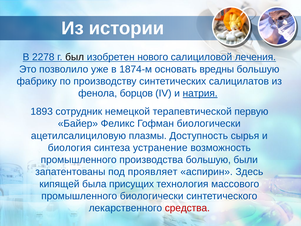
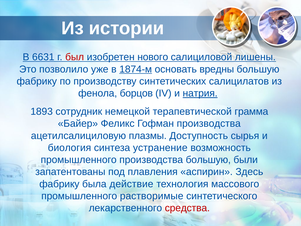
2278: 2278 -> 6631
был colour: black -> red
лечения: лечения -> лишены
1874-м underline: none -> present
первую: первую -> грамма
Гофман биологически: биологически -> производства
проявляет: проявляет -> плавления
кипящей at (59, 184): кипящей -> фабрику
присущих: присущих -> действие
промышленного биологически: биологически -> растворимые
